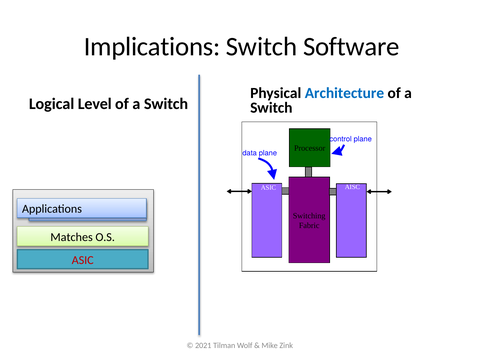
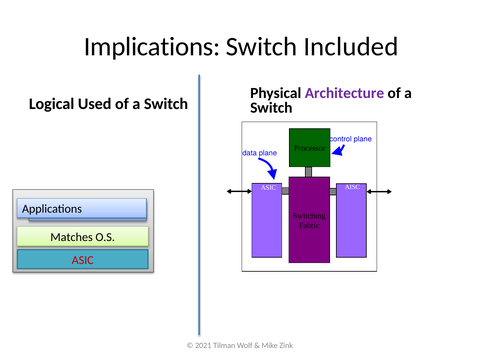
Software: Software -> Included
Architecture colour: blue -> purple
Level: Level -> Used
